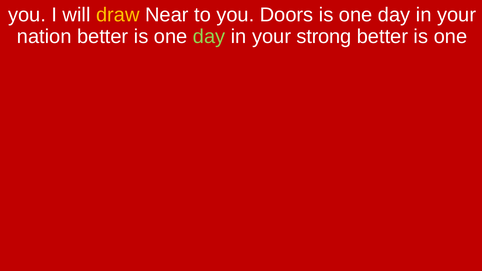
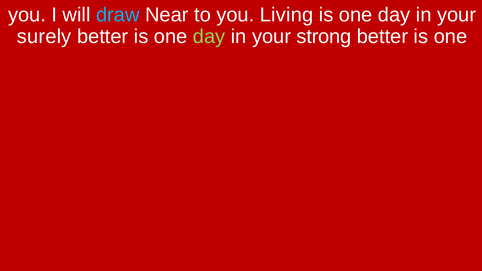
draw colour: yellow -> light blue
Doors: Doors -> Living
nation: nation -> surely
